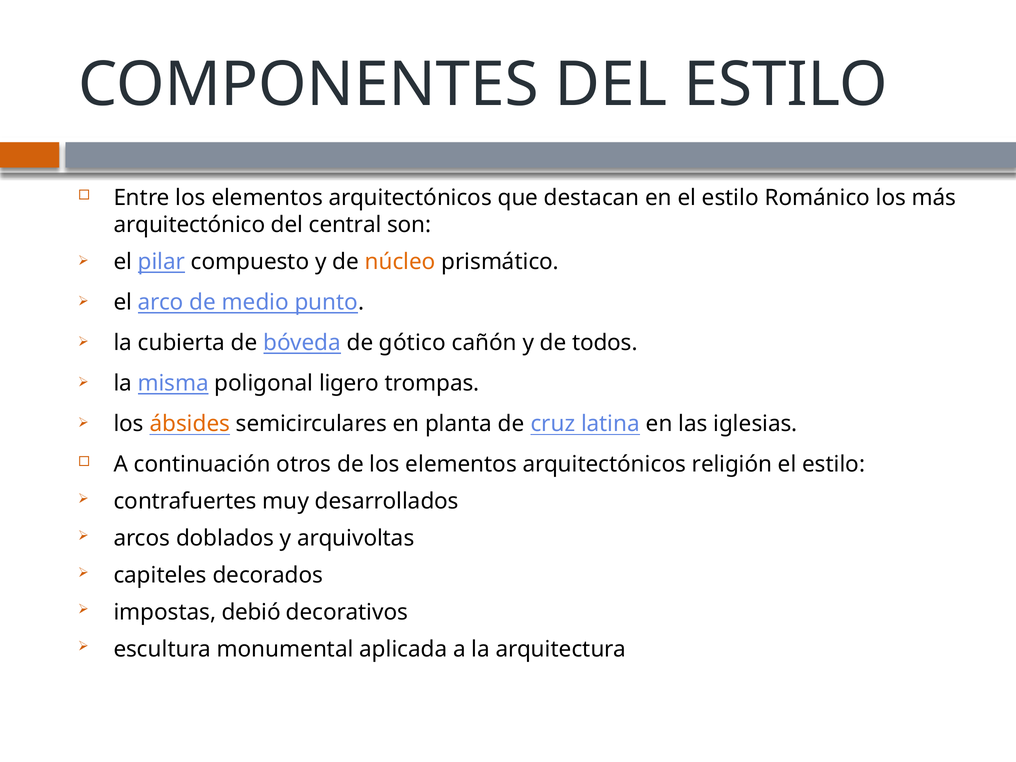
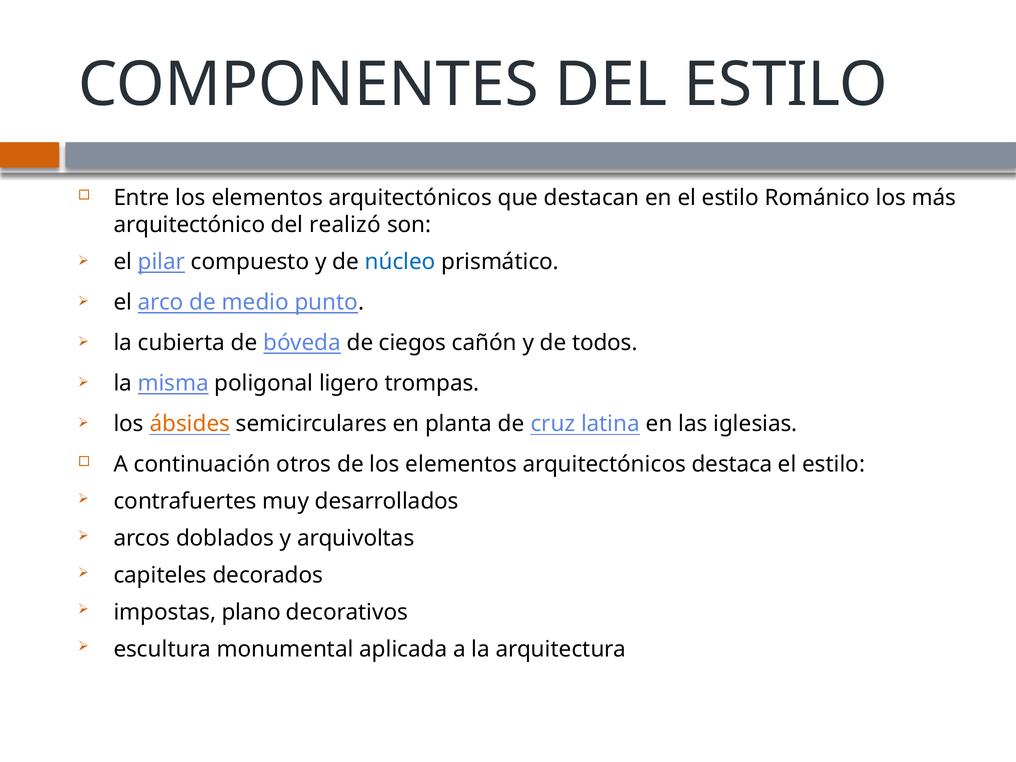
central: central -> realizó
núcleo colour: orange -> blue
gótico: gótico -> ciegos
religión: religión -> destaca
debió: debió -> plano
